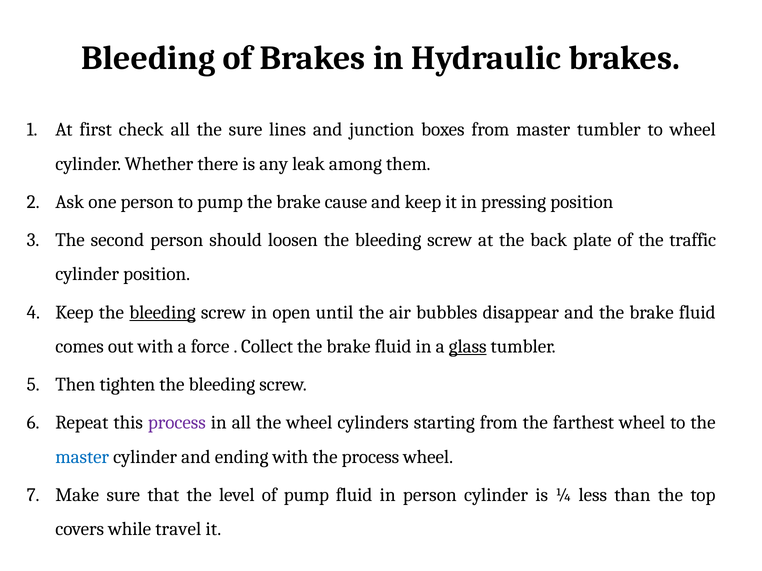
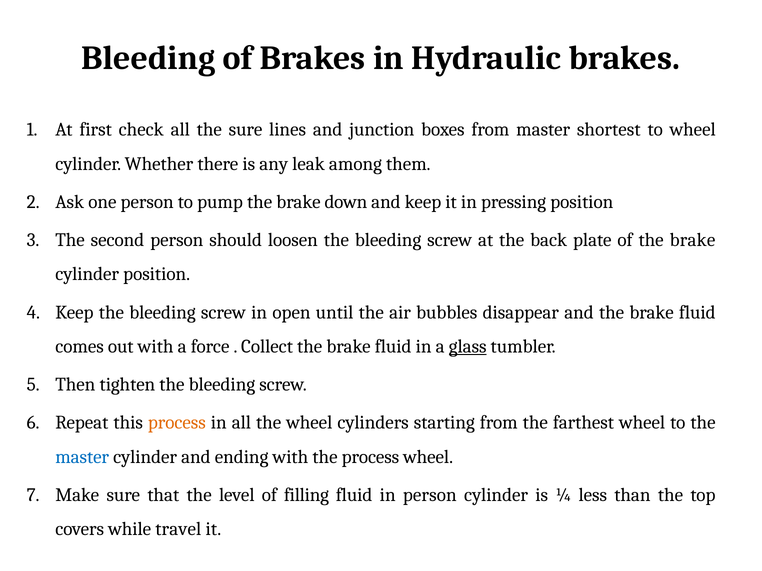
master tumbler: tumbler -> shortest
cause: cause -> down
of the traffic: traffic -> brake
bleeding at (162, 312) underline: present -> none
process at (177, 423) colour: purple -> orange
of pump: pump -> filling
